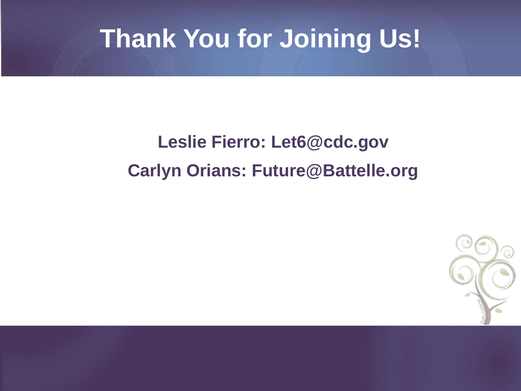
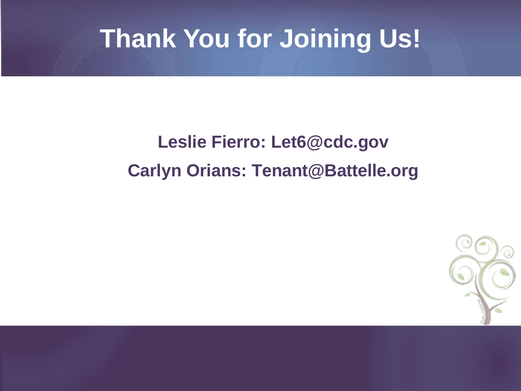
Future@Battelle.org: Future@Battelle.org -> Tenant@Battelle.org
